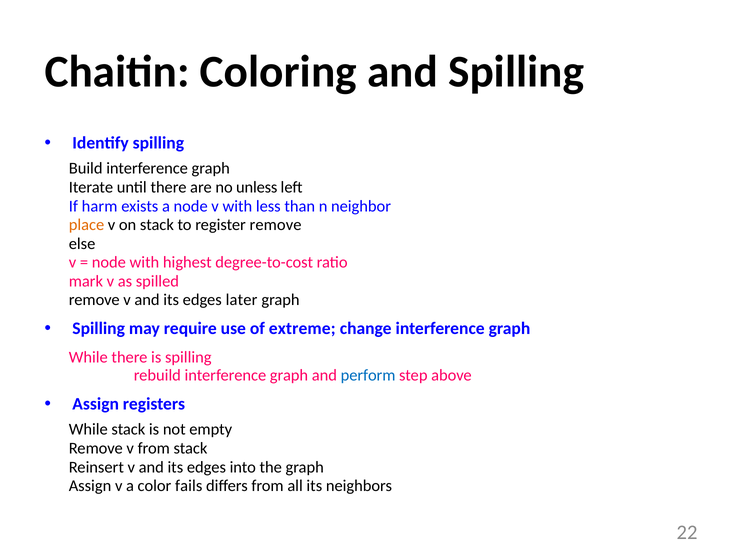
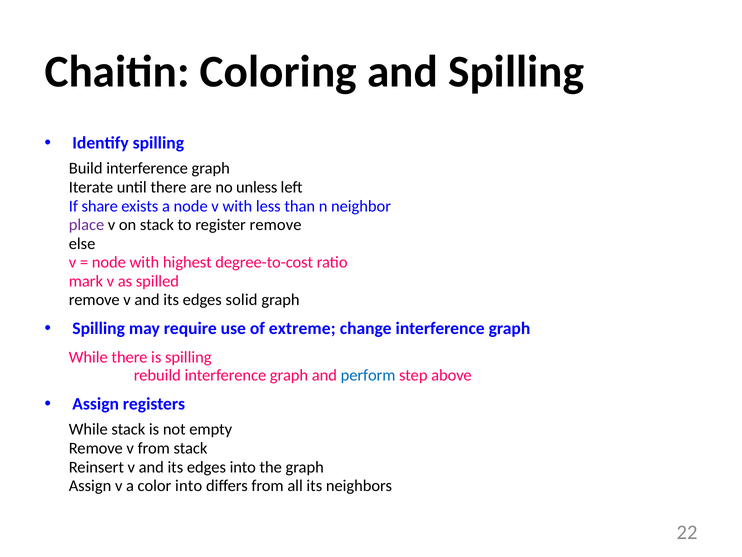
harm: harm -> share
place colour: orange -> purple
later: later -> solid
color fails: fails -> into
